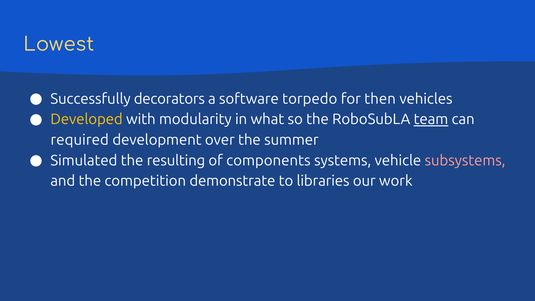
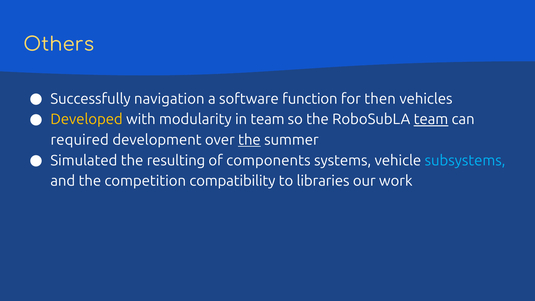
Lowest: Lowest -> Others
decorators: decorators -> navigation
torpedo: torpedo -> function
in what: what -> team
the at (249, 140) underline: none -> present
subsystems colour: pink -> light blue
demonstrate: demonstrate -> compatibility
